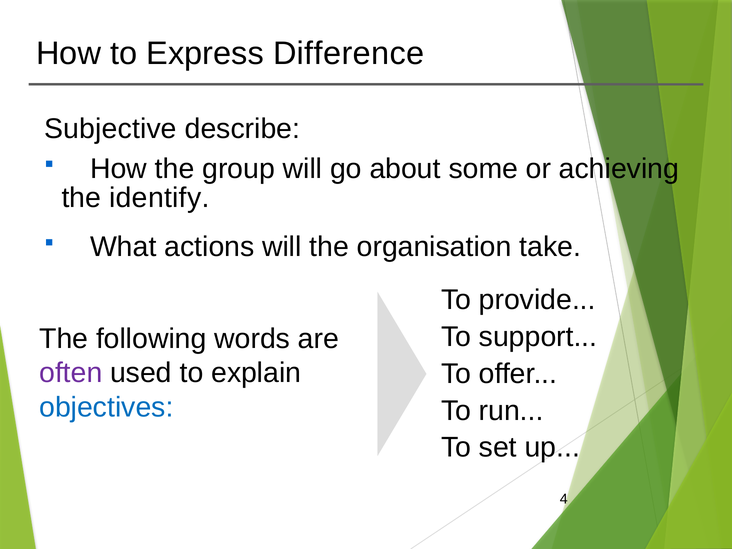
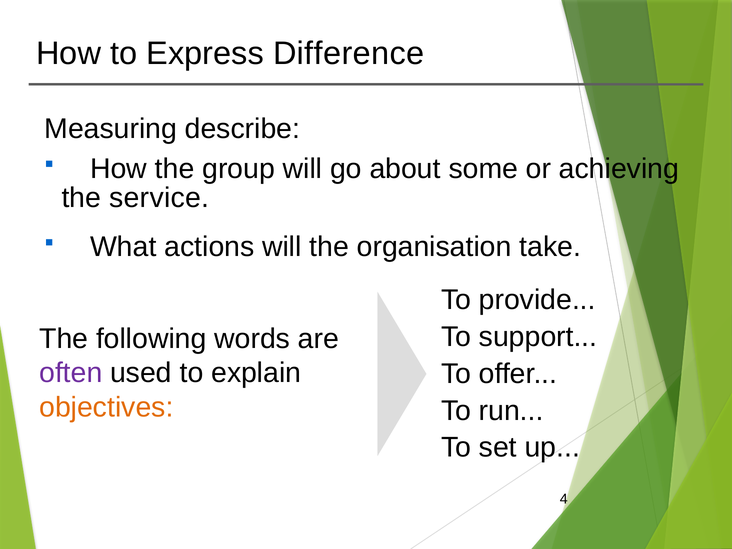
Subjective: Subjective -> Measuring
identify: identify -> service
objectives colour: blue -> orange
